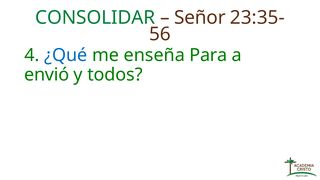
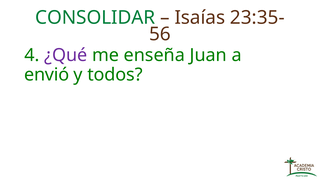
Señor: Señor -> Isaías
¿Qué colour: blue -> purple
Para: Para -> Juan
